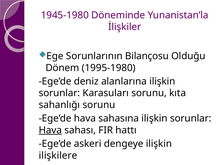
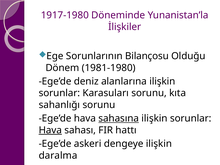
1945-1980: 1945-1980 -> 1917-1980
1995-1980: 1995-1980 -> 1981-1980
sahasına underline: none -> present
ilişkilere: ilişkilere -> daralma
